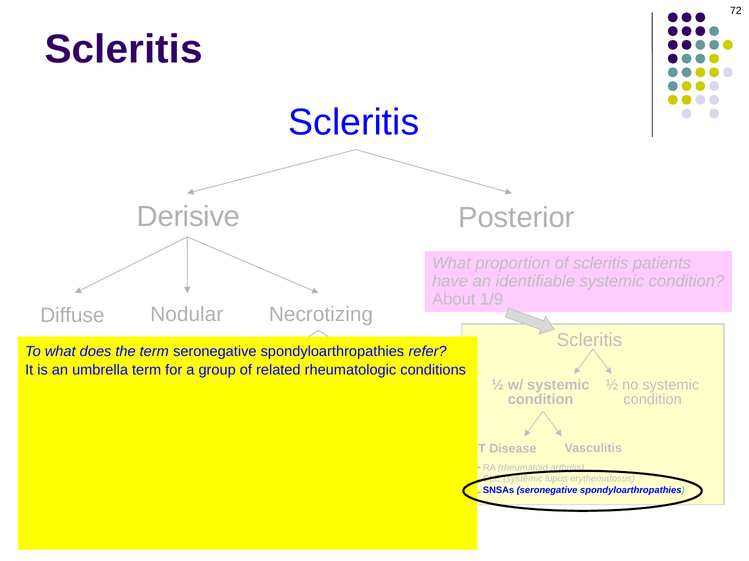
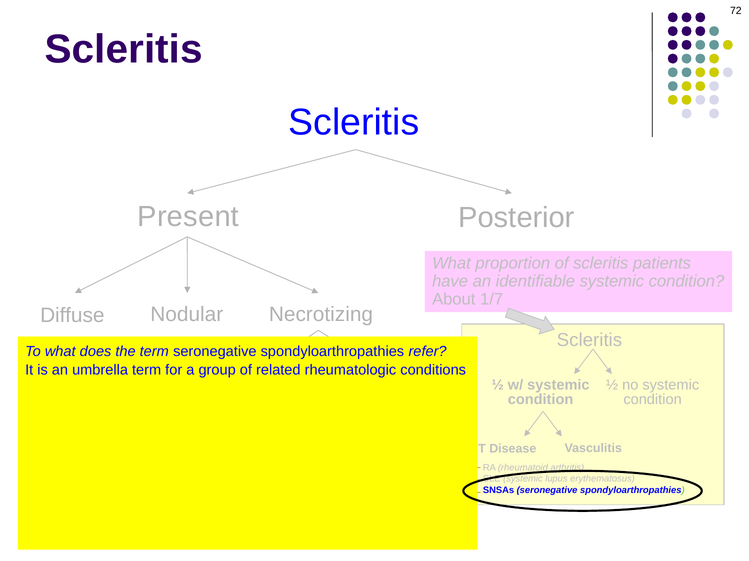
Derisive: Derisive -> Present
1/9: 1/9 -> 1/7
